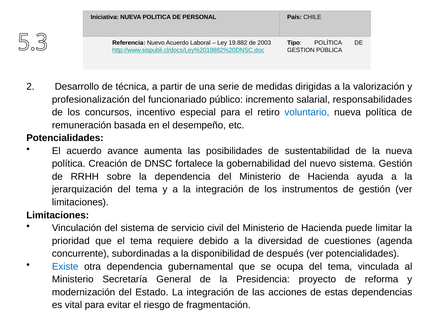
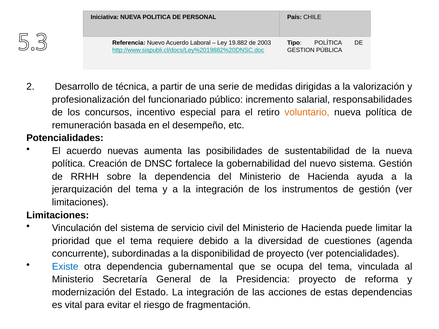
voluntario colour: blue -> orange
avance: avance -> nuevas
de después: después -> proyecto
